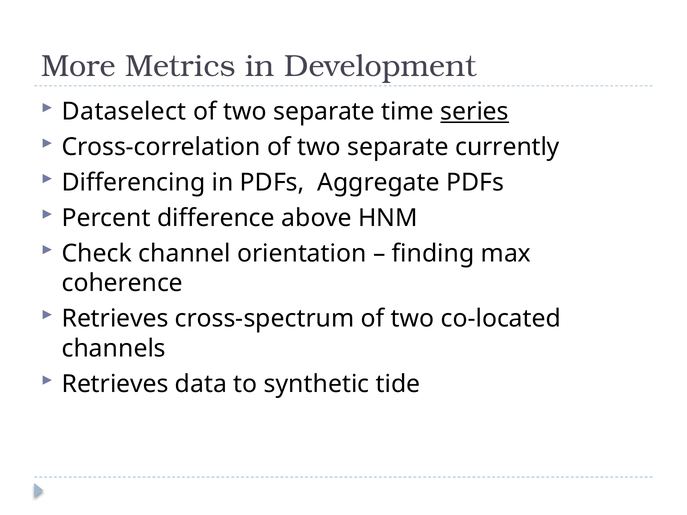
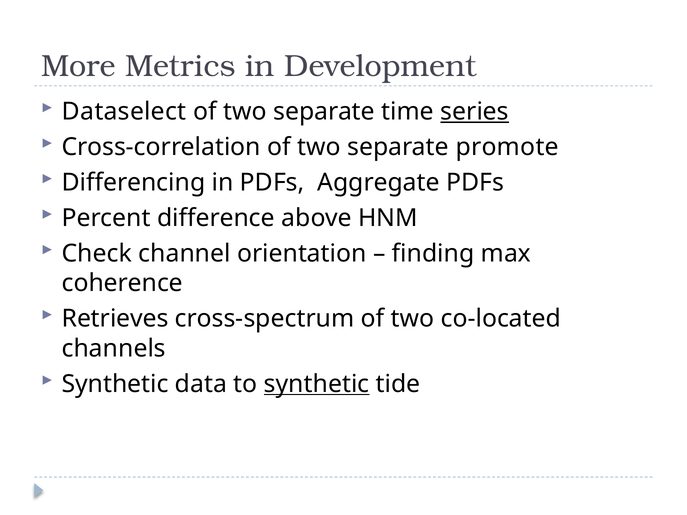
currently: currently -> promote
Retrieves at (115, 384): Retrieves -> Synthetic
synthetic at (317, 384) underline: none -> present
